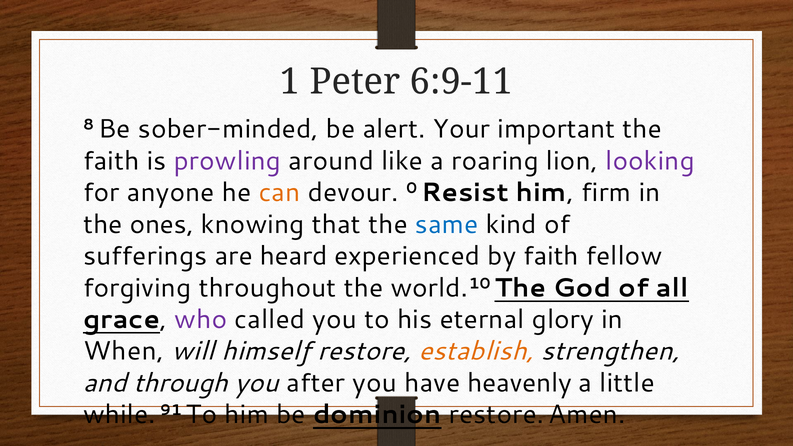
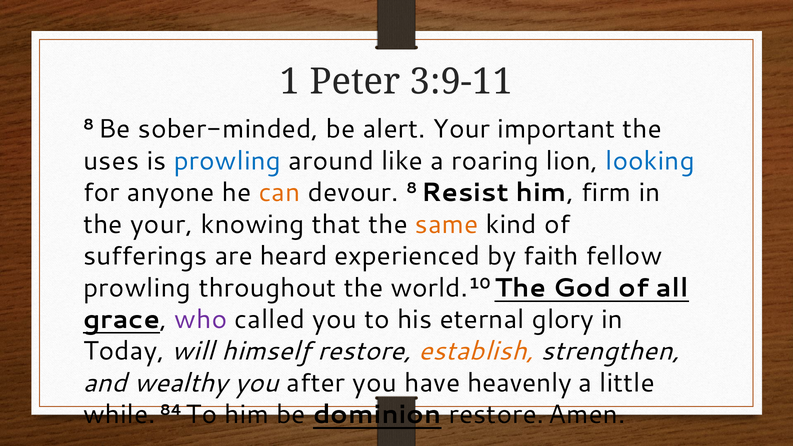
6:9-11: 6:9-11 -> 3:9-11
faith at (111, 161): faith -> uses
prowling at (227, 161) colour: purple -> blue
looking colour: purple -> blue
devour 0: 0 -> 8
the ones: ones -> your
same colour: blue -> orange
forgiving at (137, 288): forgiving -> prowling
When: When -> Today
through: through -> wealthy
91: 91 -> 84
